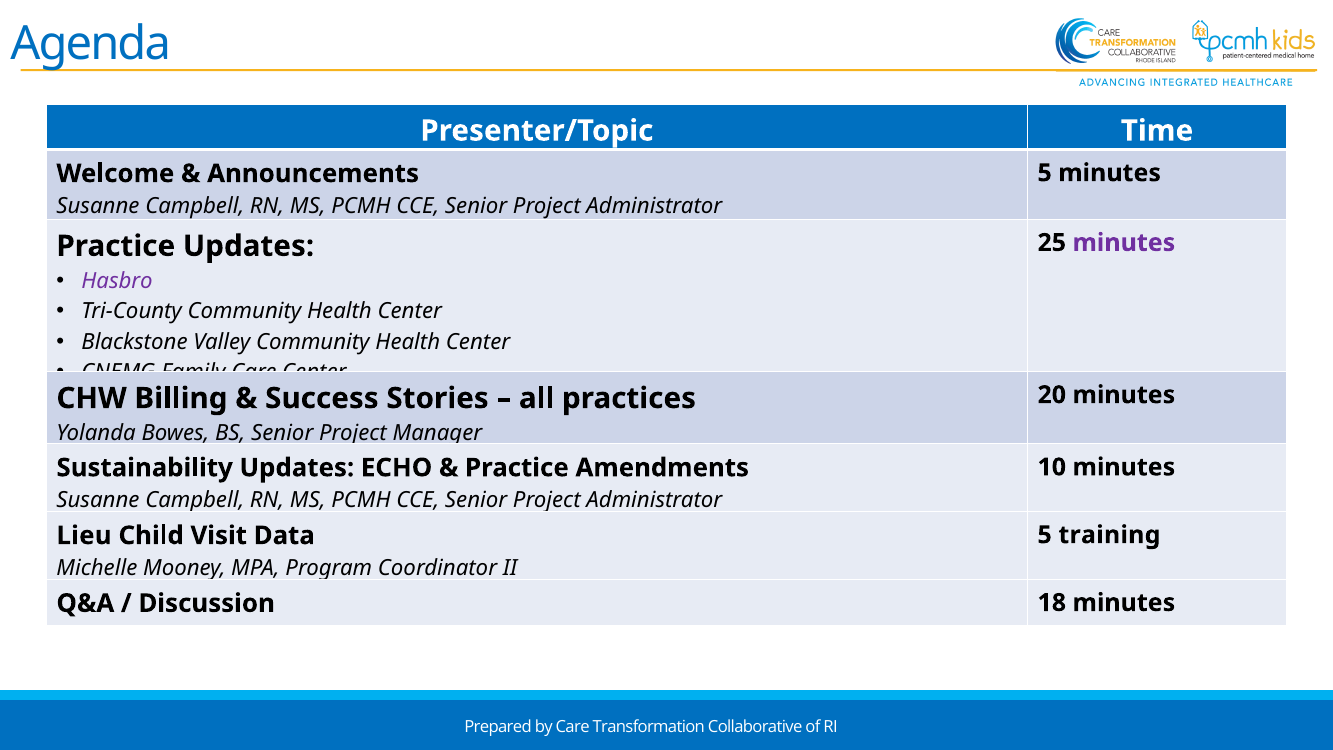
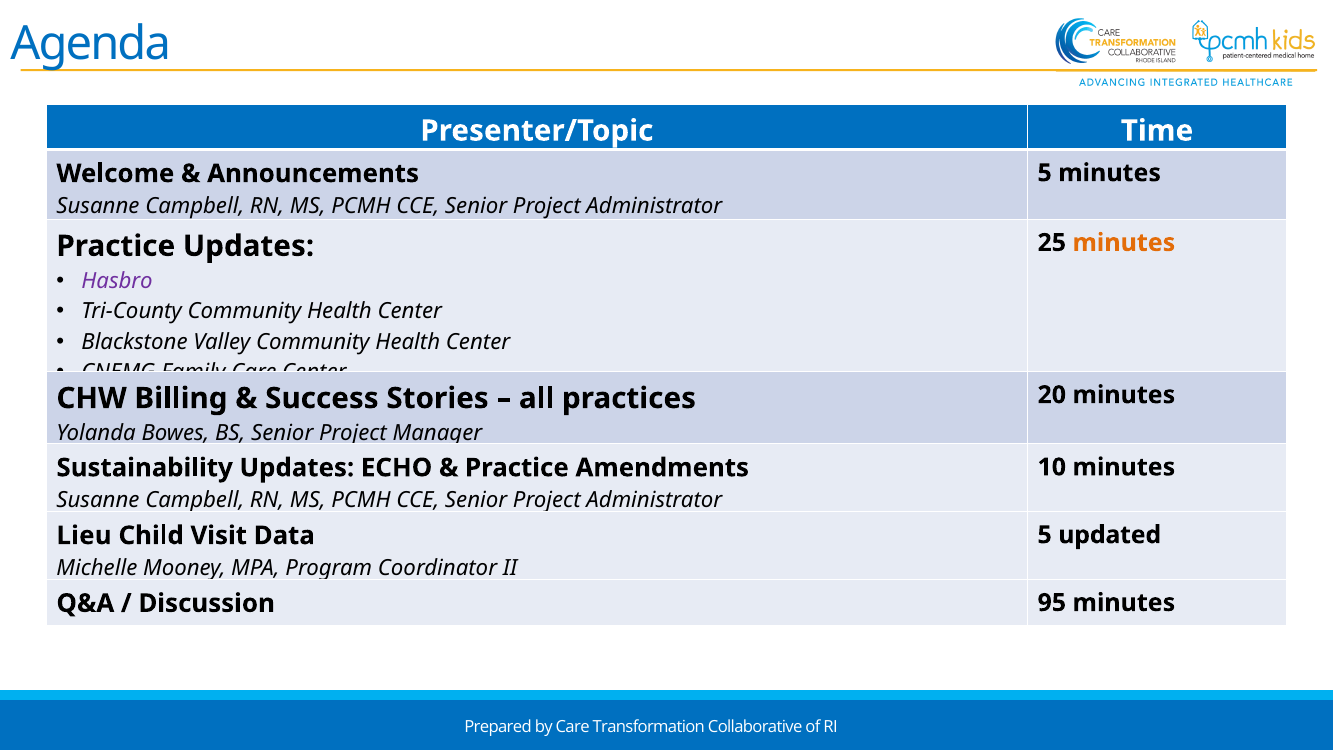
minutes at (1124, 243) colour: purple -> orange
training: training -> updated
18: 18 -> 95
